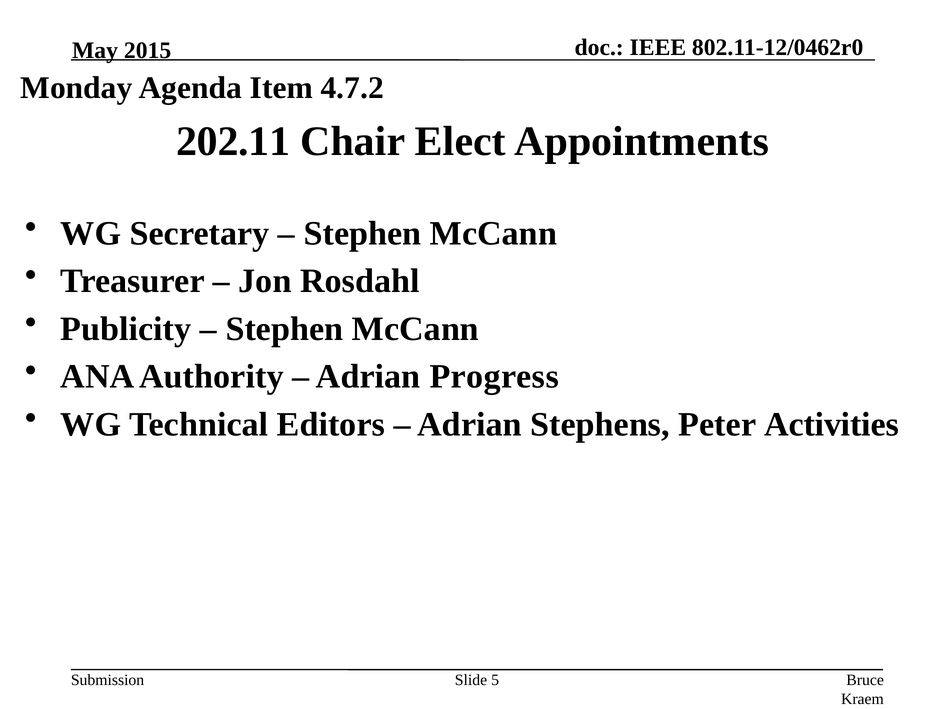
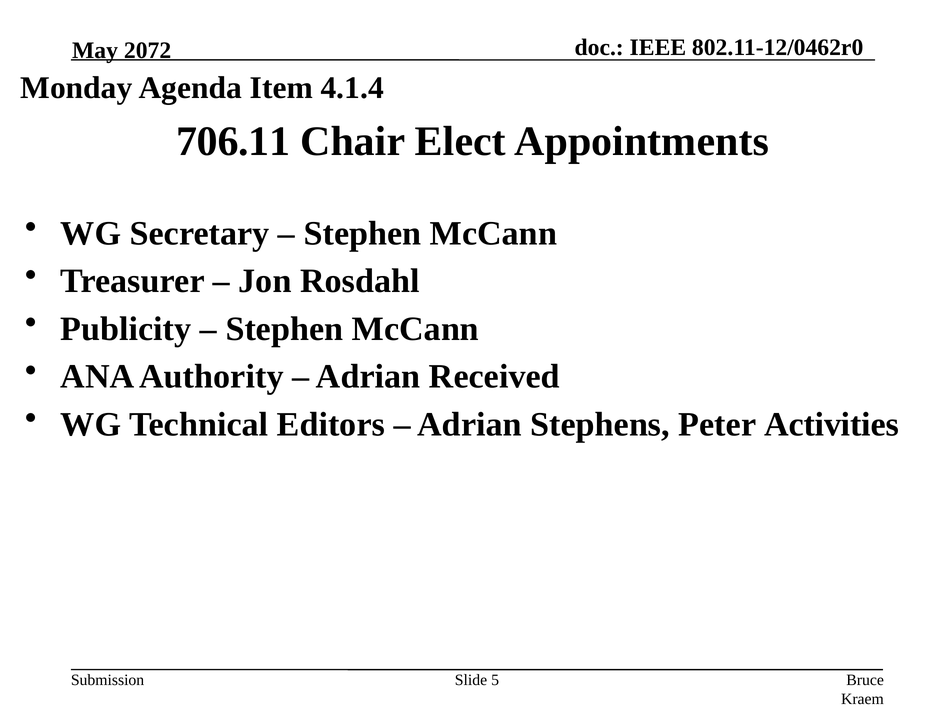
2015: 2015 -> 2072
4.7.2: 4.7.2 -> 4.1.4
202.11: 202.11 -> 706.11
Progress: Progress -> Received
